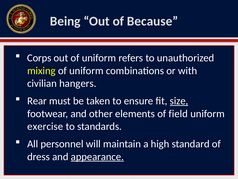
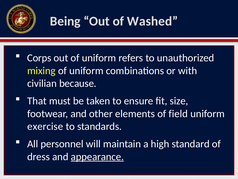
Because: Because -> Washed
hangers: hangers -> because
Rear: Rear -> That
size underline: present -> none
